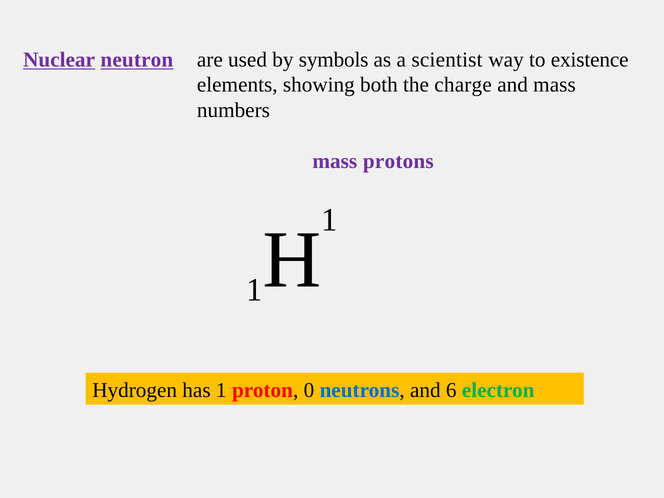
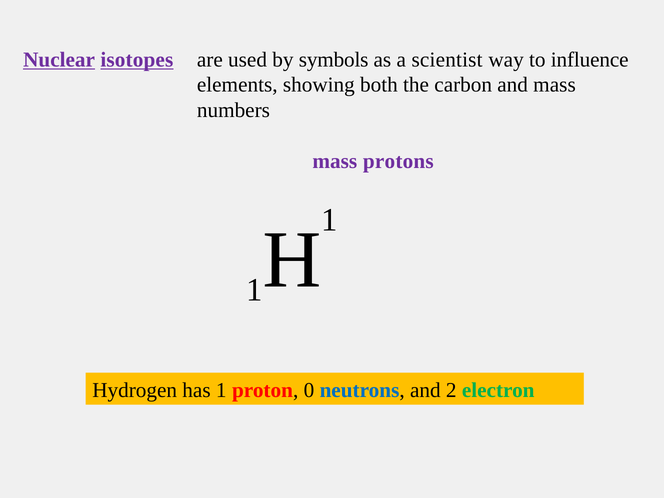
neutron: neutron -> isotopes
existence: existence -> influence
charge: charge -> carbon
6: 6 -> 2
